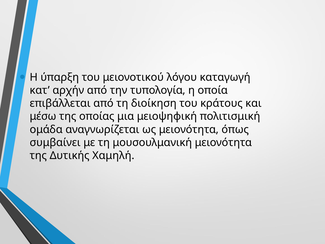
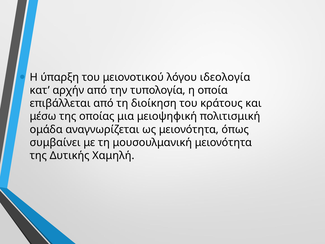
καταγωγή: καταγωγή -> ιδεολογία
